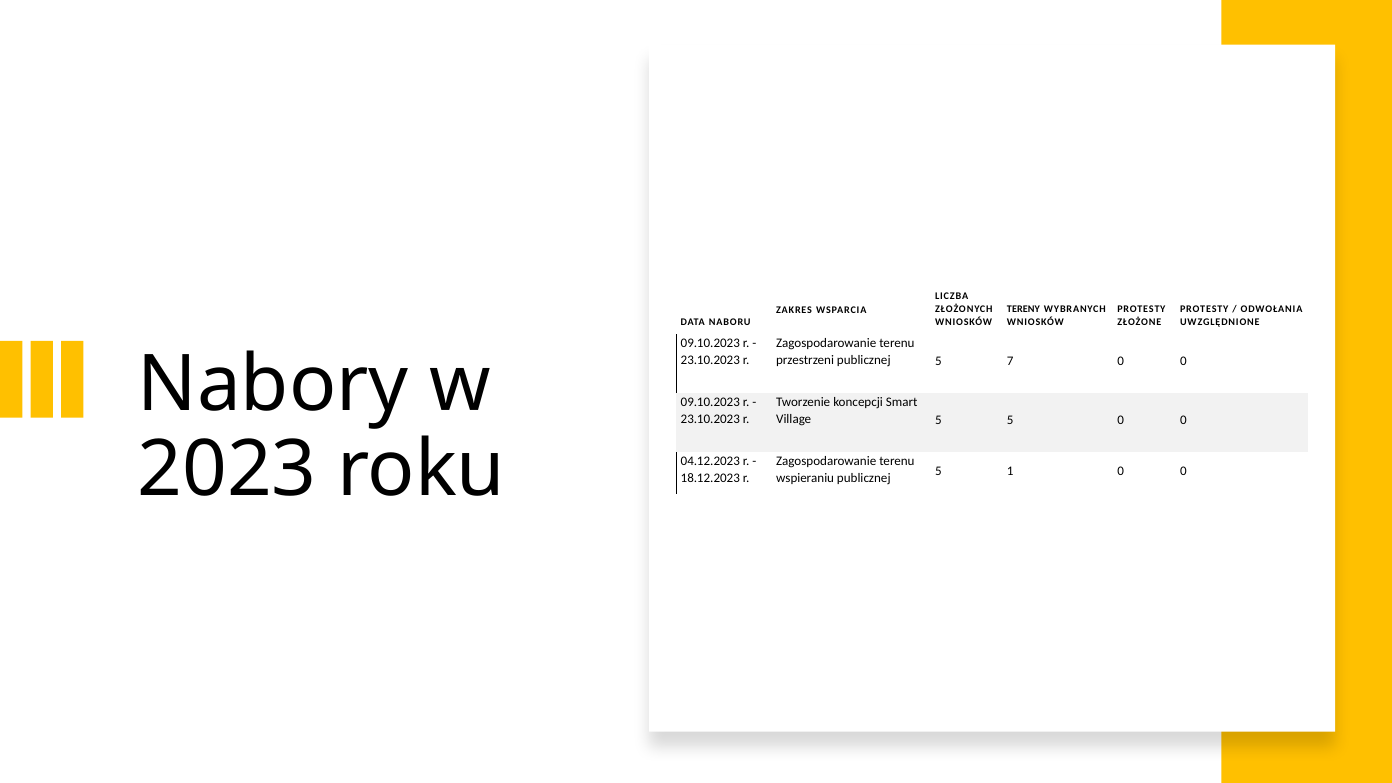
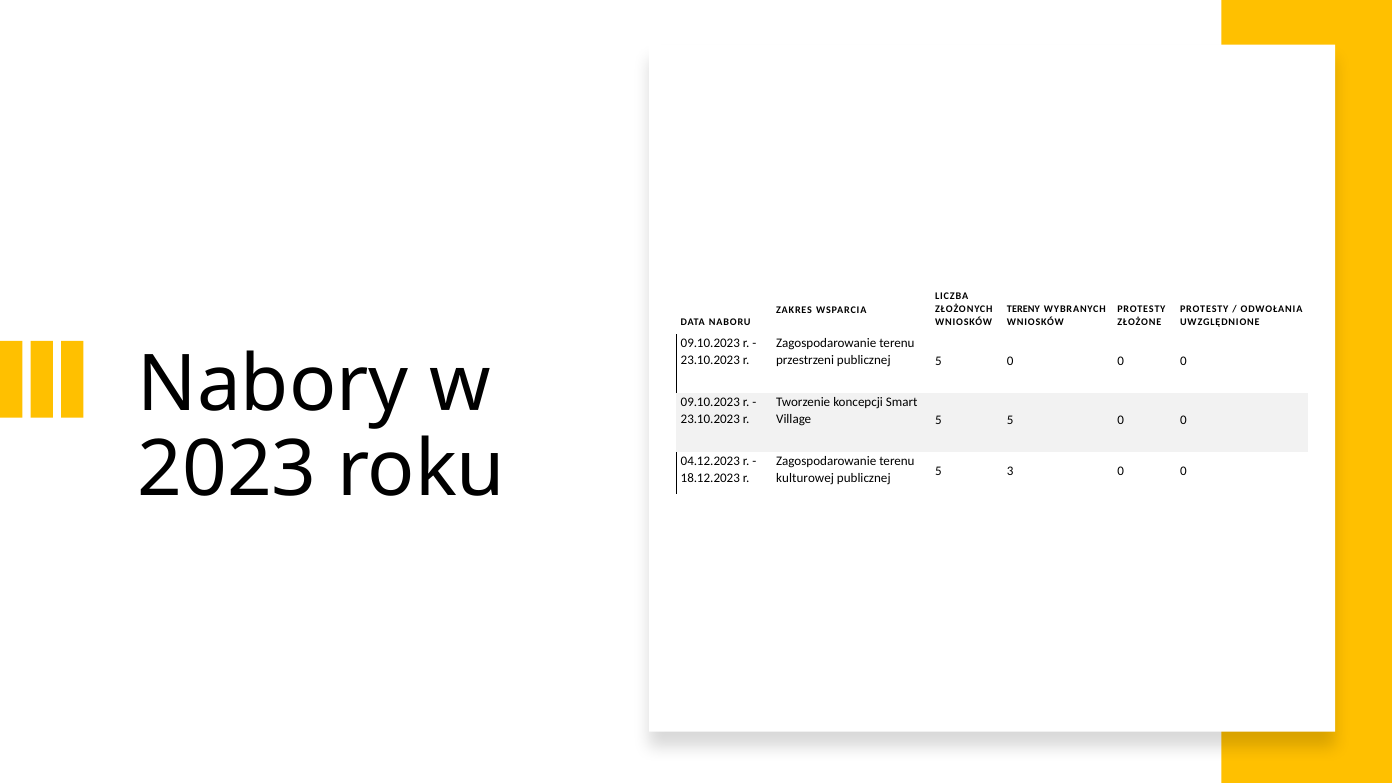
publicznej 5 7: 7 -> 0
1: 1 -> 3
wspieraniu: wspieraniu -> kulturowej
